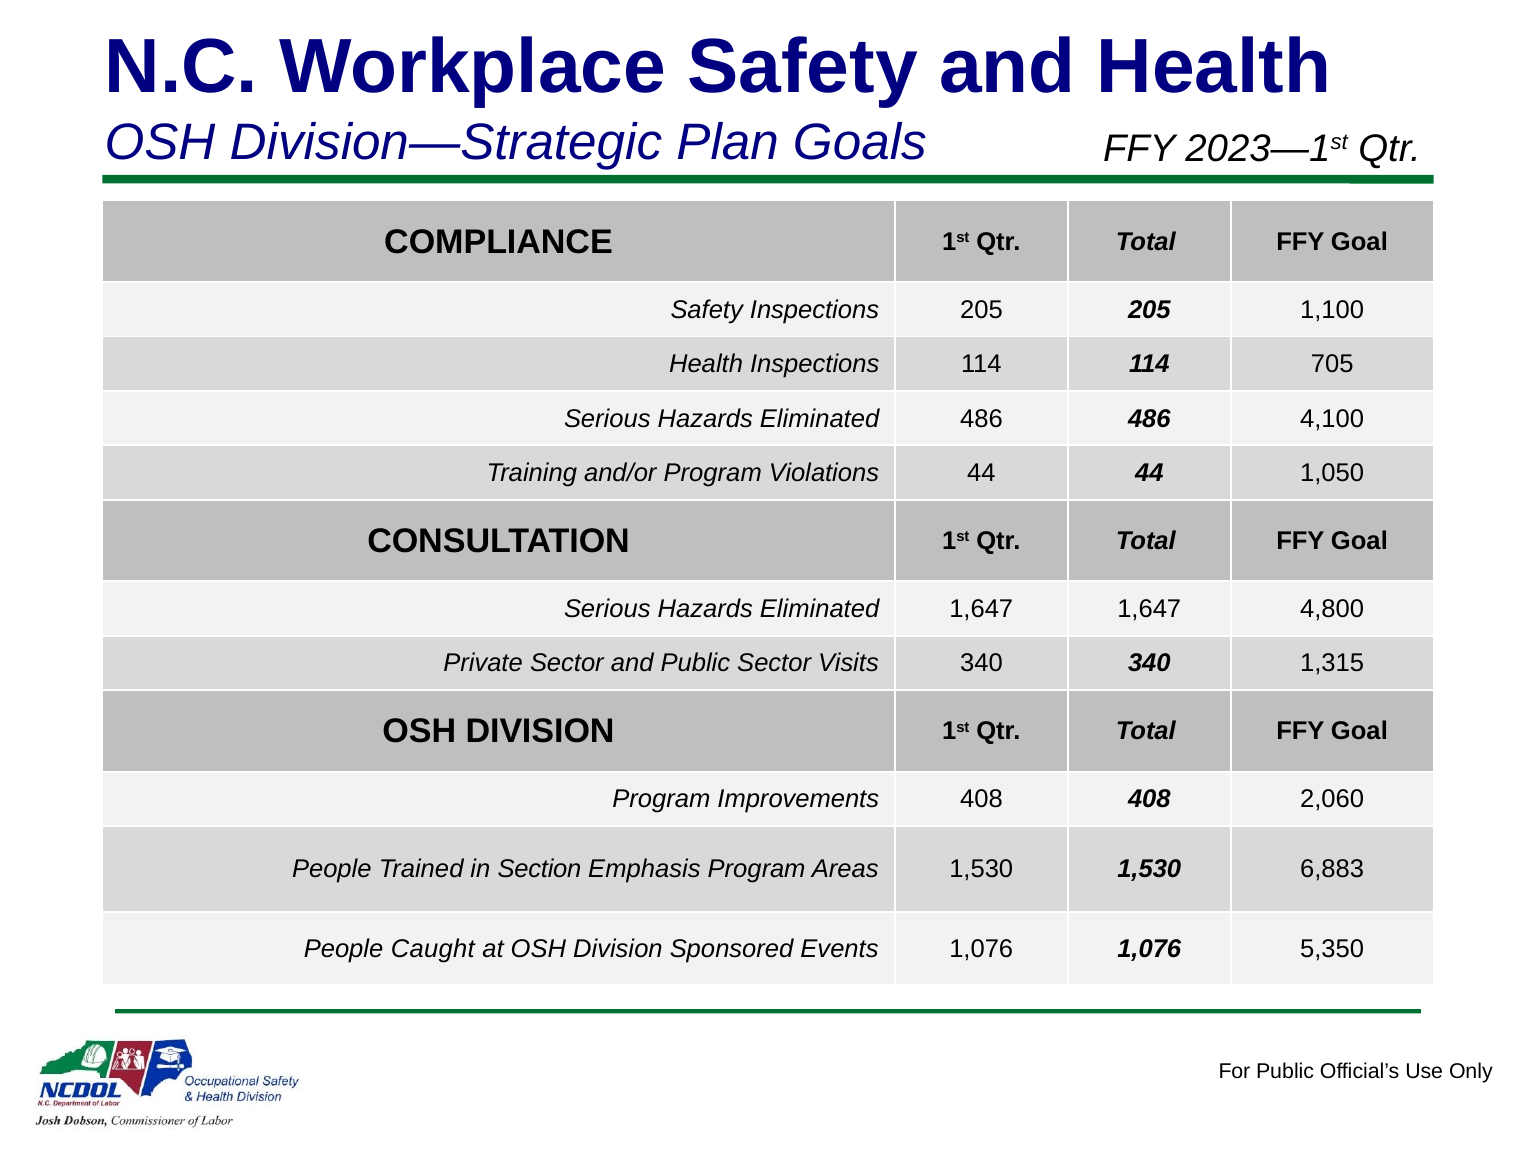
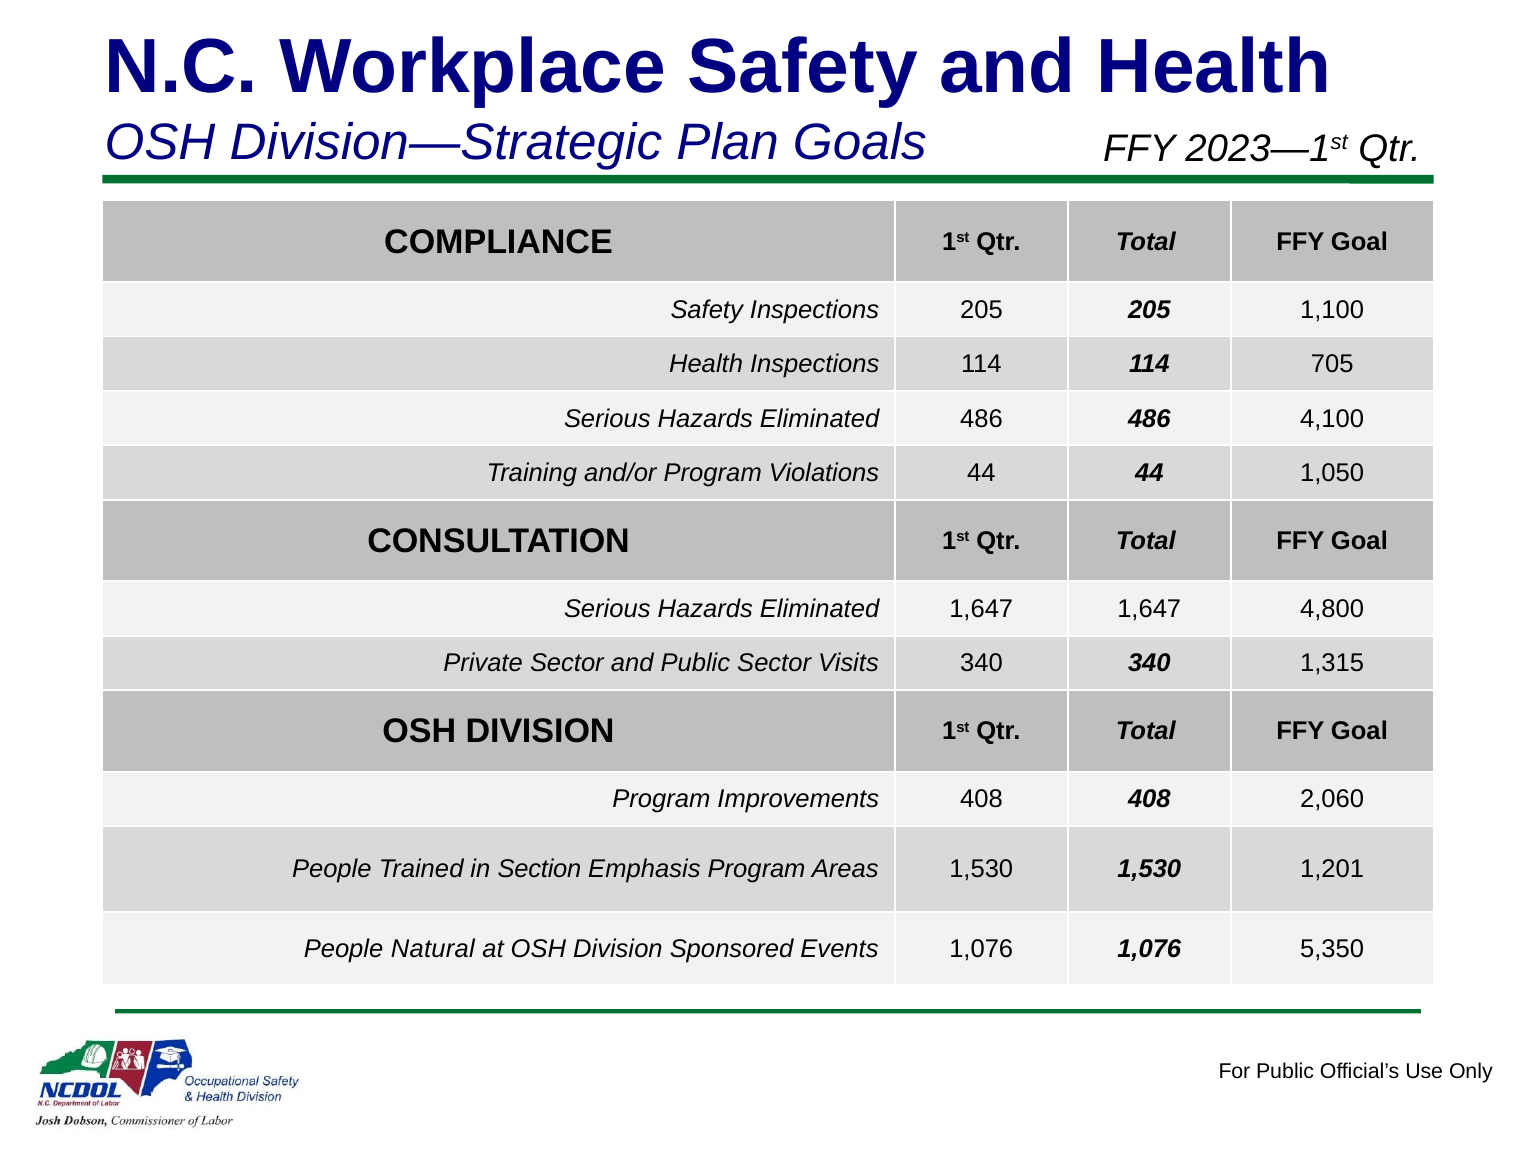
6,883: 6,883 -> 1,201
Caught: Caught -> Natural
